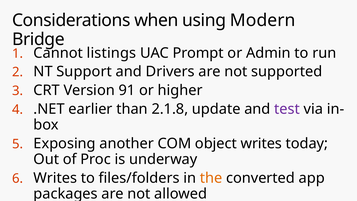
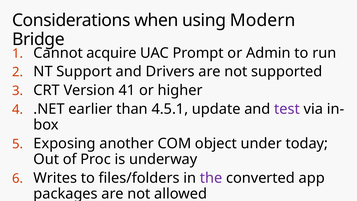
listings: listings -> acquire
91: 91 -> 41
2.1.8: 2.1.8 -> 4.5.1
object writes: writes -> under
the colour: orange -> purple
